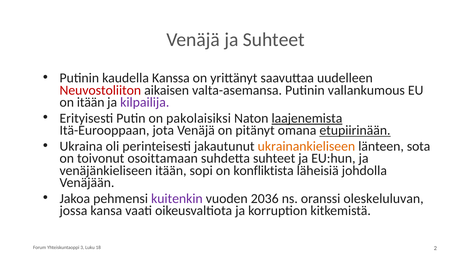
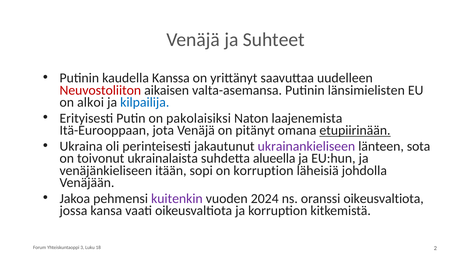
vallankumous: vallankumous -> länsimielisten
on itään: itään -> alkoi
kilpailija colour: purple -> blue
laajenemista underline: present -> none
ukrainankieliseen colour: orange -> purple
osoittamaan: osoittamaan -> ukrainalaista
suhdetta suhteet: suhteet -> alueella
on konfliktista: konfliktista -> korruption
2036: 2036 -> 2024
oranssi oleskeluluvan: oleskeluluvan -> oikeusvaltiota
